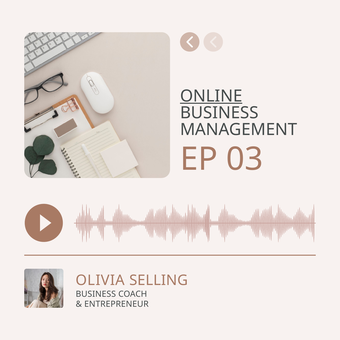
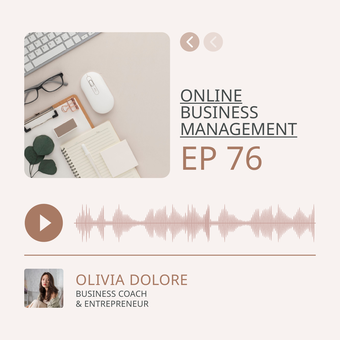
MANAGEMENT underline: none -> present
03: 03 -> 76
SELLING: SELLING -> DOLORE
